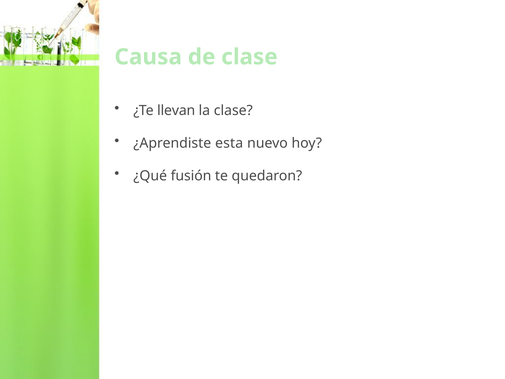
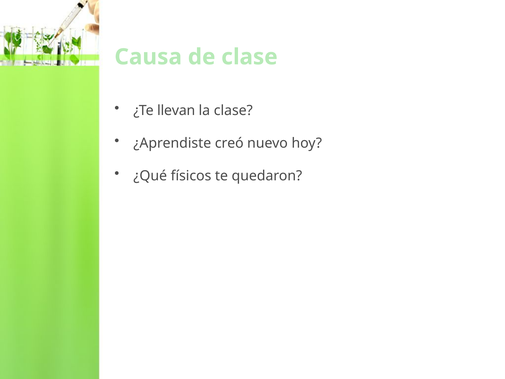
esta: esta -> creó
fusión: fusión -> físicos
